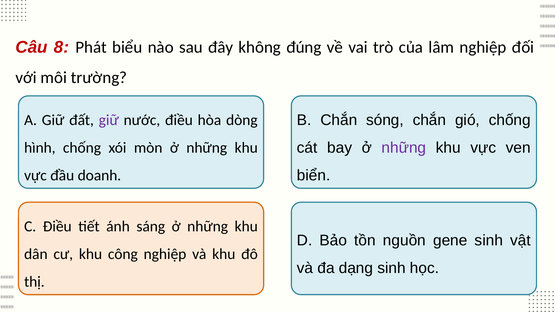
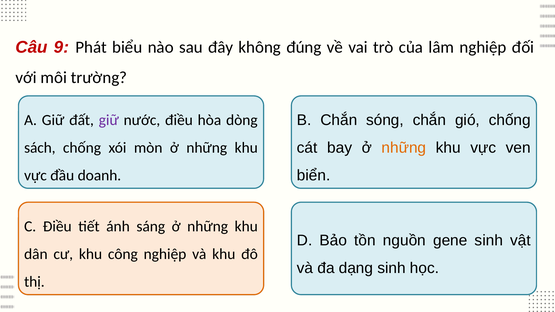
8: 8 -> 9
những at (404, 148) colour: purple -> orange
hình: hình -> sách
